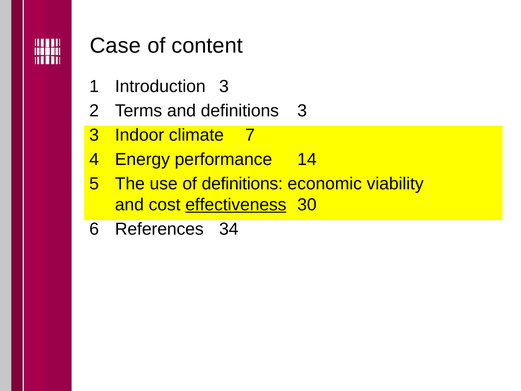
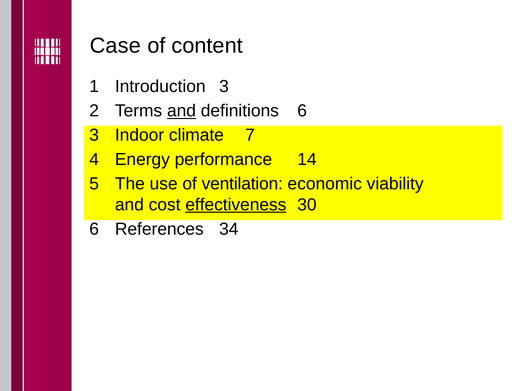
and at (182, 111) underline: none -> present
definitions 3: 3 -> 6
of definitions: definitions -> ventilation
